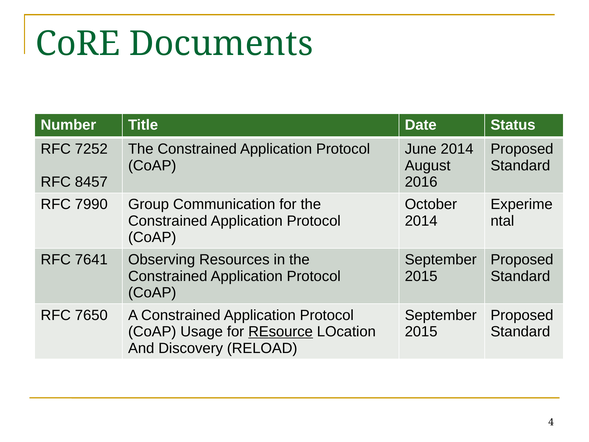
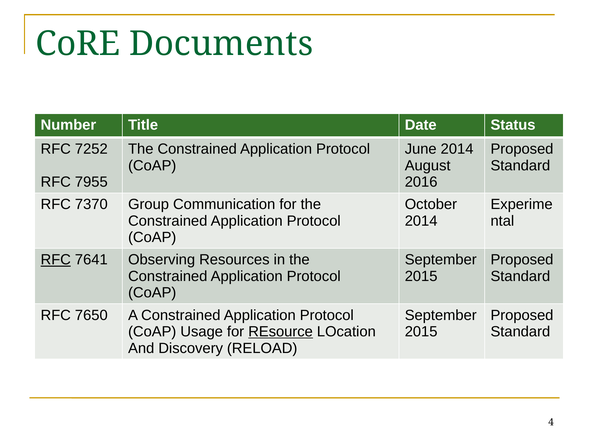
8457: 8457 -> 7955
7990: 7990 -> 7370
RFC at (56, 260) underline: none -> present
